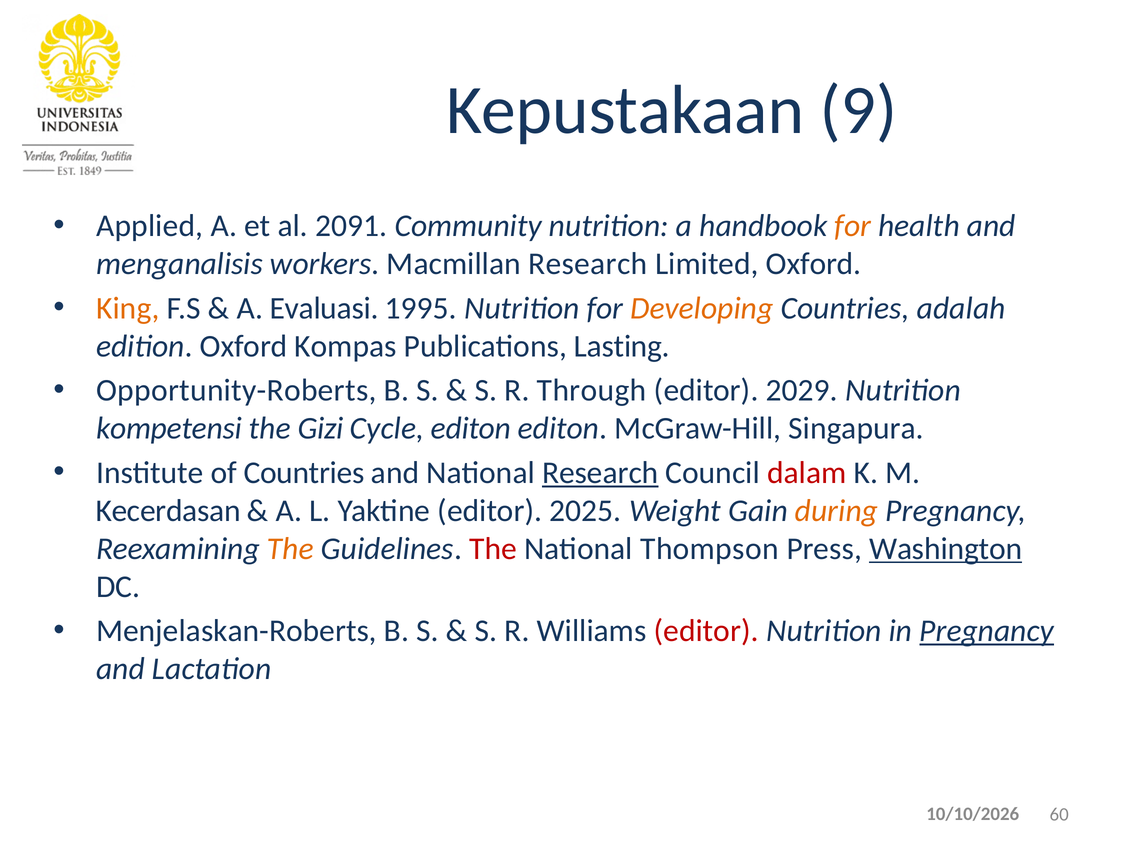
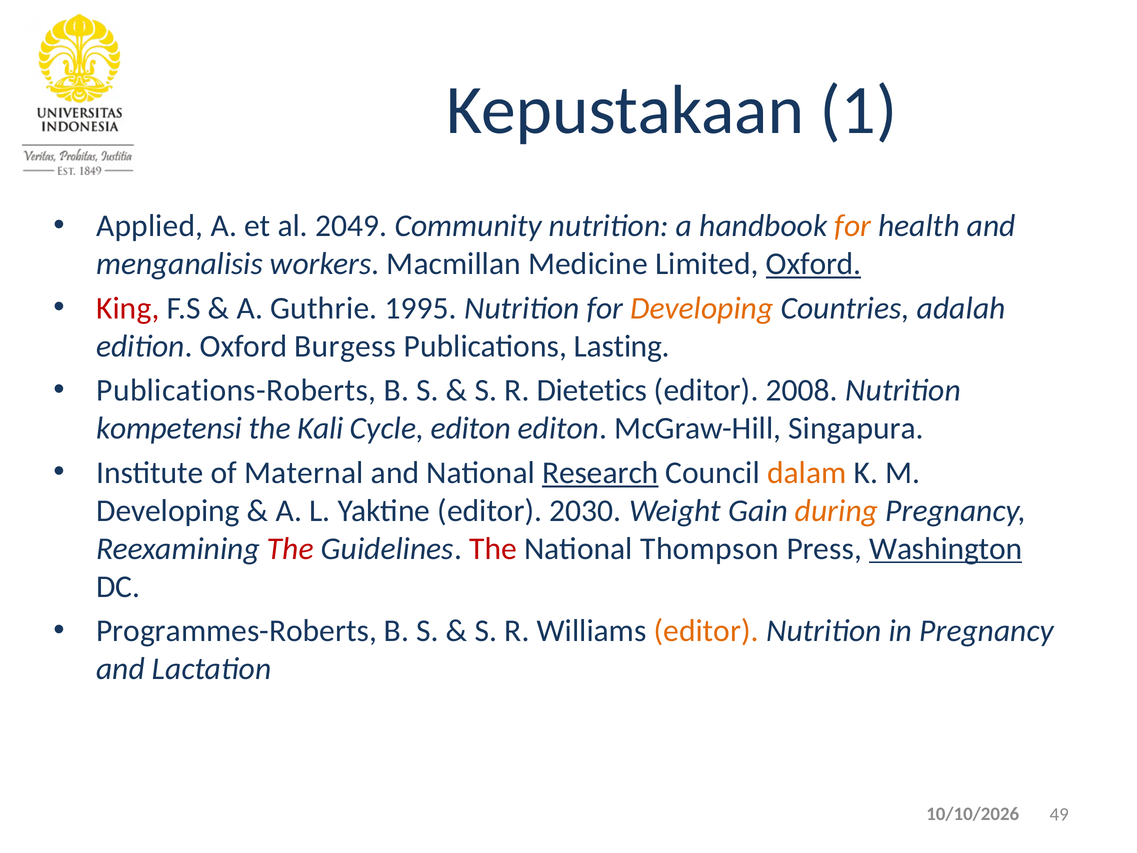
9: 9 -> 1
2091: 2091 -> 2049
Macmillan Research: Research -> Medicine
Oxford at (814, 264) underline: none -> present
King colour: orange -> red
Evaluasi: Evaluasi -> Guthrie
Kompas: Kompas -> Burgess
Opportunity-Roberts: Opportunity-Roberts -> Publications-Roberts
Through: Through -> Dietetics
2029: 2029 -> 2008
Gizi: Gizi -> Kali
of Countries: Countries -> Maternal
dalam colour: red -> orange
Kecerdasan at (168, 511): Kecerdasan -> Developing
2025: 2025 -> 2030
The at (290, 548) colour: orange -> red
Menjelaskan-Roberts: Menjelaskan-Roberts -> Programmes-Roberts
editor at (706, 631) colour: red -> orange
Pregnancy at (987, 631) underline: present -> none
60: 60 -> 49
